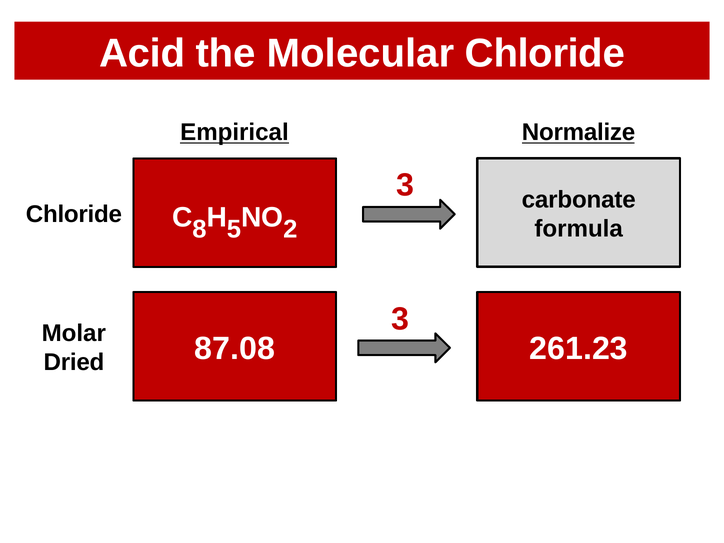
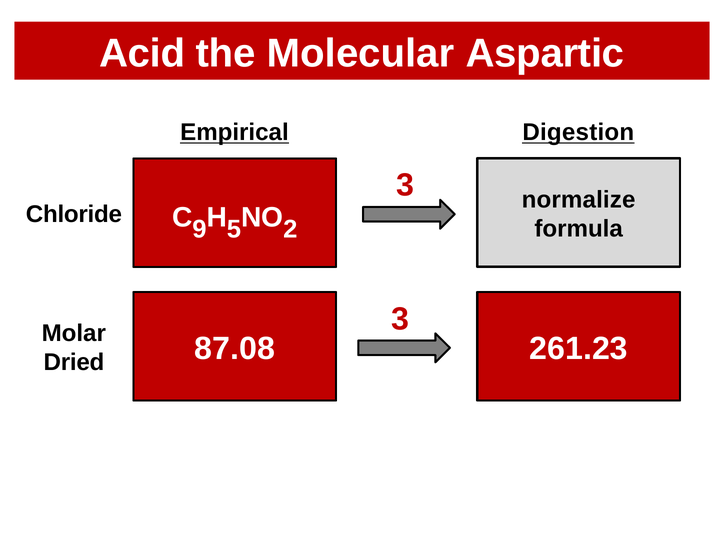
Molecular Chloride: Chloride -> Aspartic
Normalize: Normalize -> Digestion
carbonate: carbonate -> normalize
8: 8 -> 9
